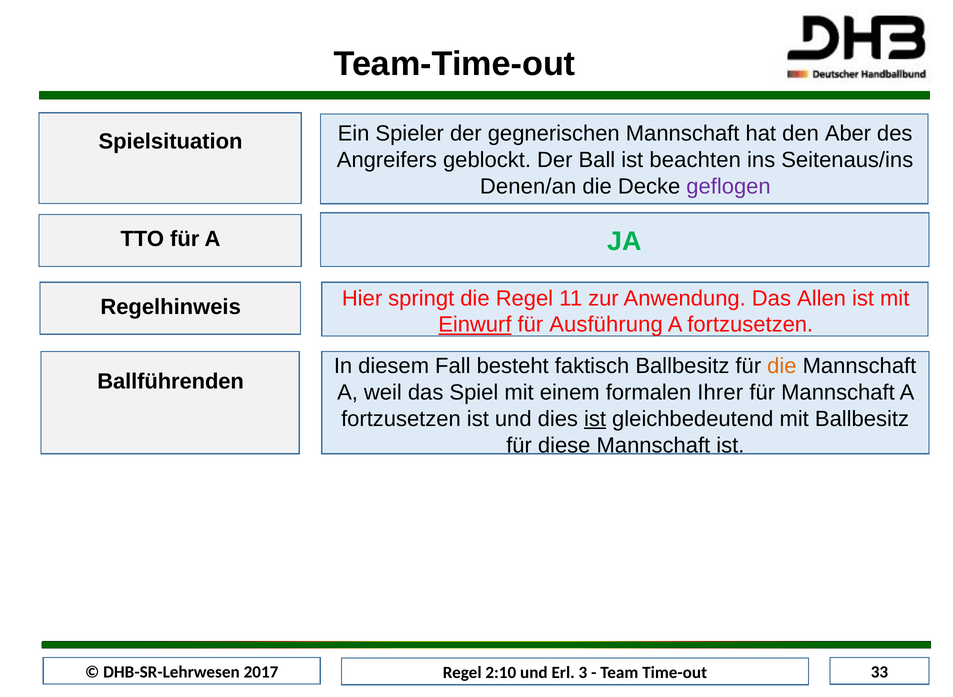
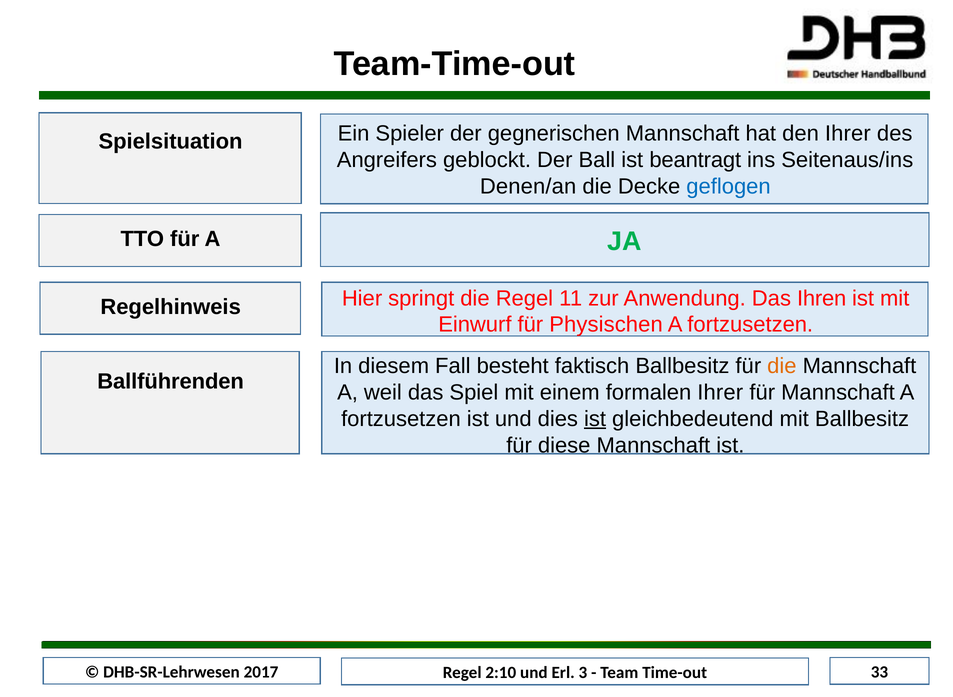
den Aber: Aber -> Ihrer
beachten: beachten -> beantragt
geflogen colour: purple -> blue
Allen: Allen -> Ihren
Einwurf underline: present -> none
Ausführung: Ausführung -> Physischen
